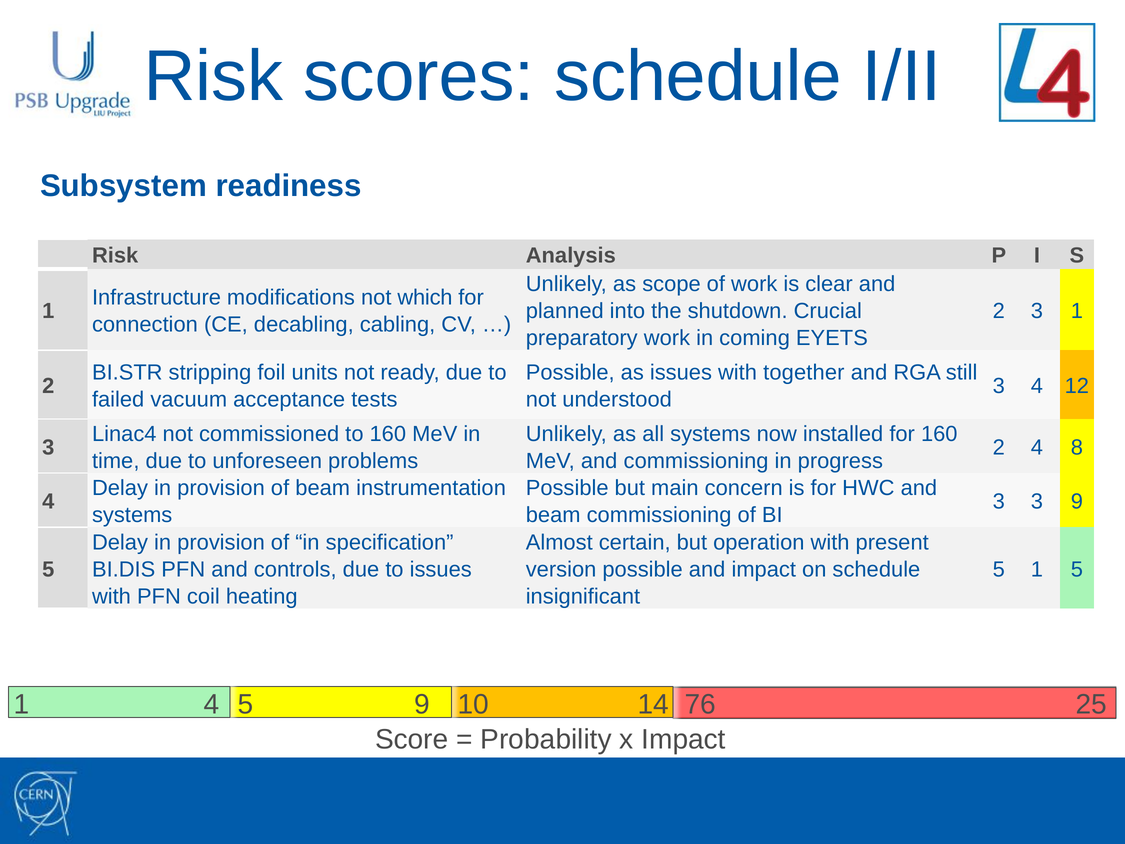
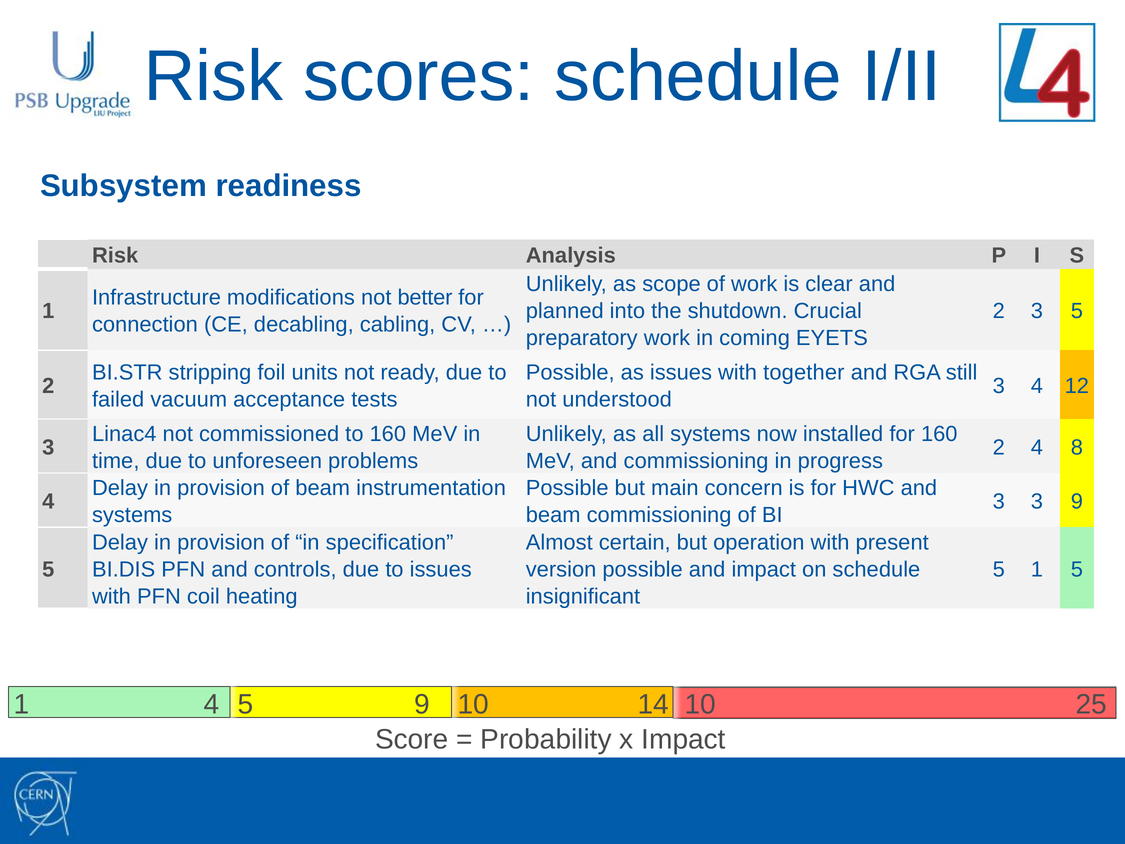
which: which -> better
3 1: 1 -> 5
14 76: 76 -> 10
